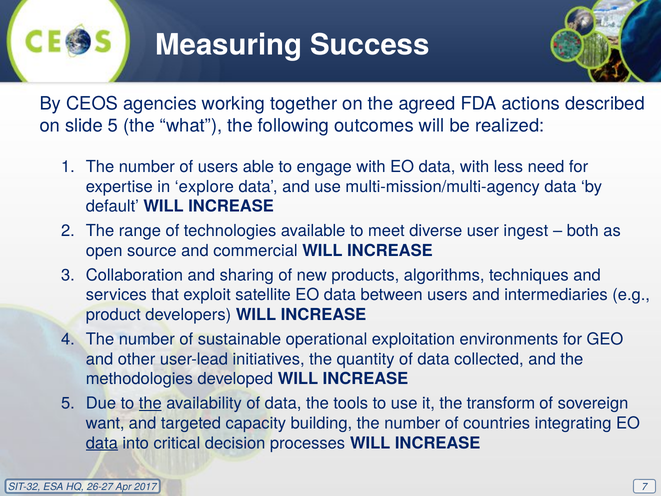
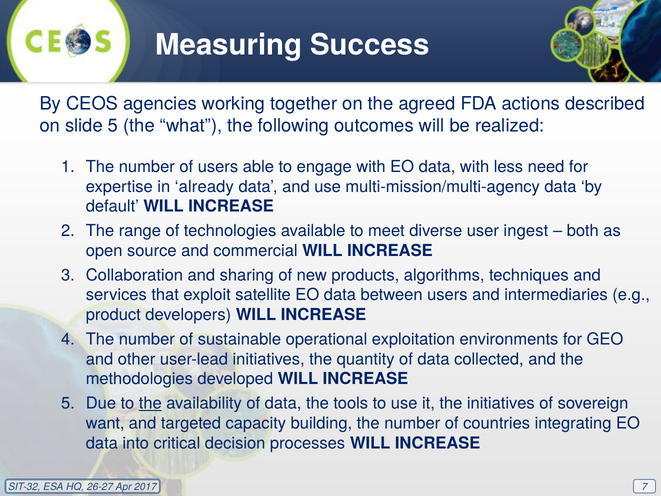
explore: explore -> already
the transform: transform -> initiatives
data at (102, 443) underline: present -> none
